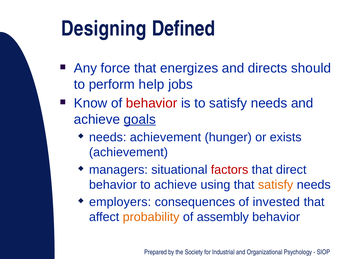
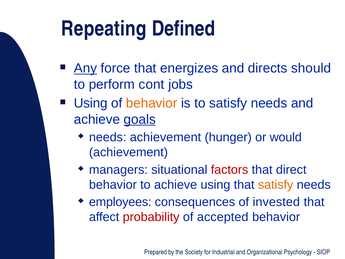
Designing: Designing -> Repeating
Any underline: none -> present
help: help -> cont
Know at (91, 103): Know -> Using
behavior at (152, 103) colour: red -> orange
exists: exists -> would
employers: employers -> employees
probability colour: orange -> red
assembly: assembly -> accepted
